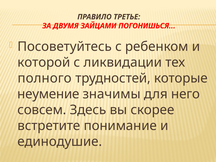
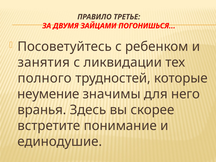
которой: которой -> занятия
совсем: совсем -> вранья
